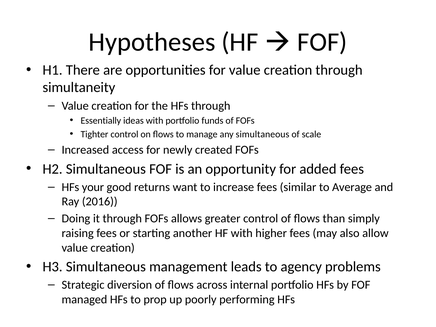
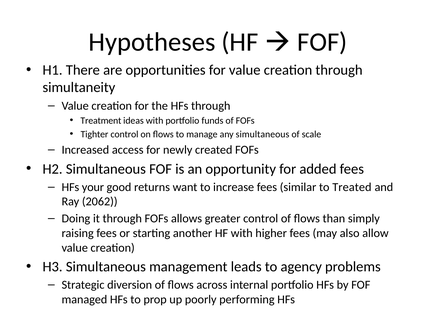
Essentially: Essentially -> Treatment
Average: Average -> Treated
2016: 2016 -> 2062
